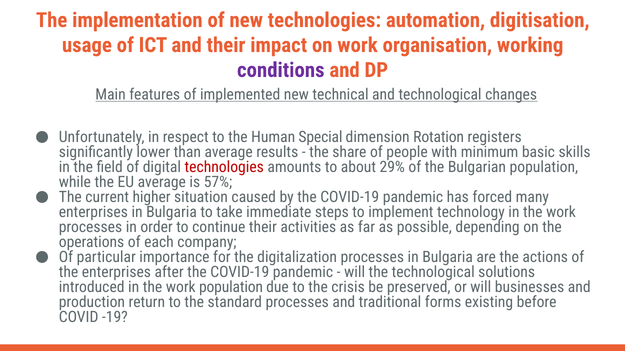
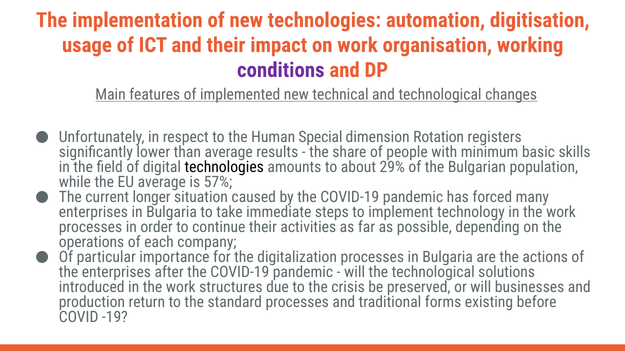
technologies at (224, 167) colour: red -> black
higher: higher -> longer
work population: population -> structures
